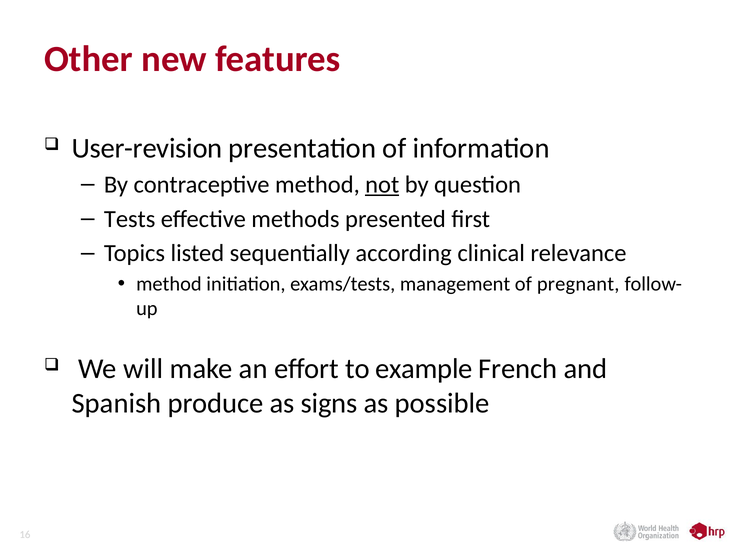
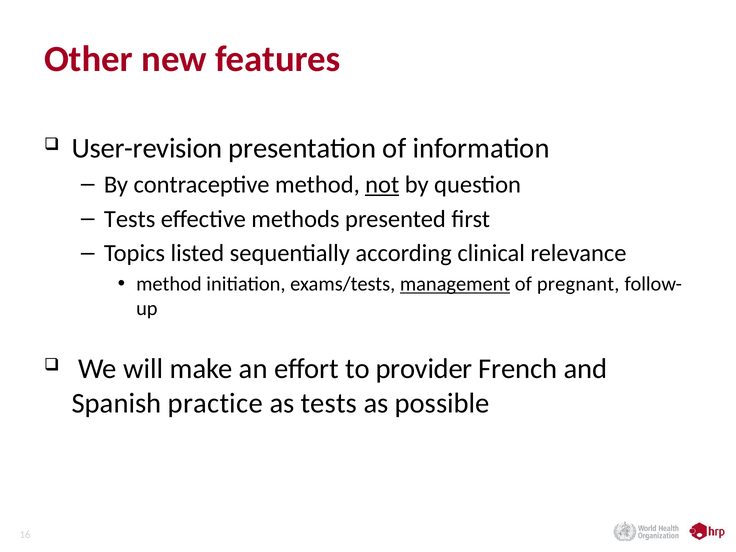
management underline: none -> present
example: example -> provider
produce: produce -> practice
as signs: signs -> tests
